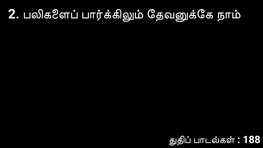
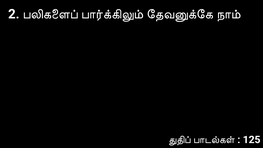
188: 188 -> 125
